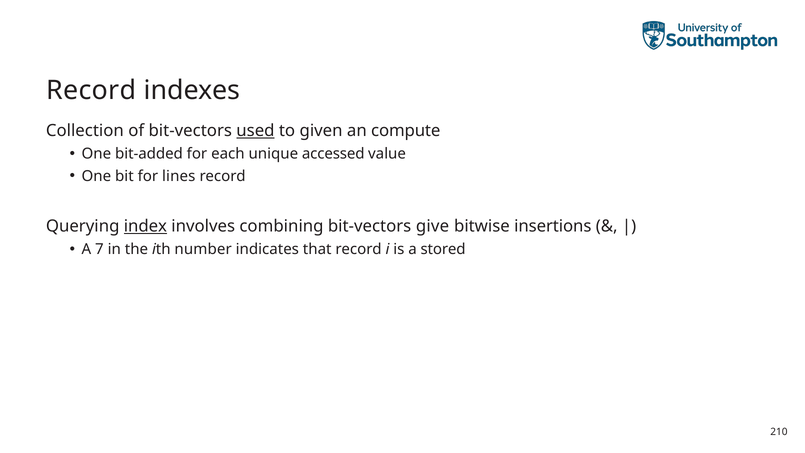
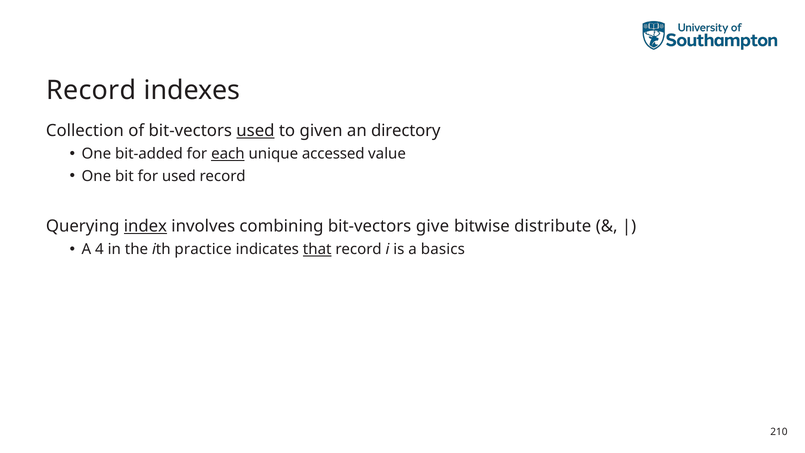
compute: compute -> directory
each underline: none -> present
for lines: lines -> used
insertions: insertions -> distribute
7: 7 -> 4
number: number -> practice
that underline: none -> present
stored: stored -> basics
